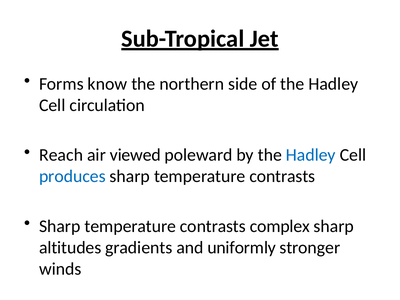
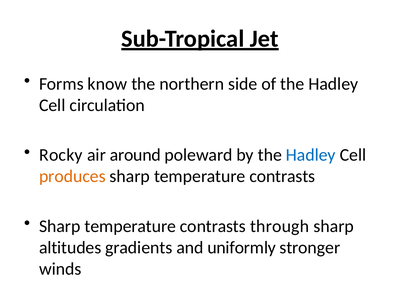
Reach: Reach -> Rocky
viewed: viewed -> around
produces colour: blue -> orange
complex: complex -> through
